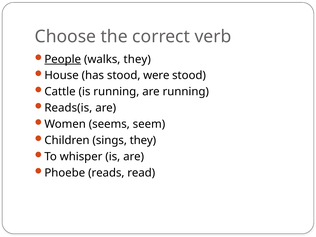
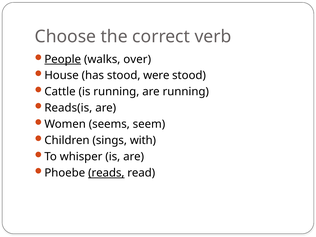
walks they: they -> over
sings they: they -> with
reads underline: none -> present
